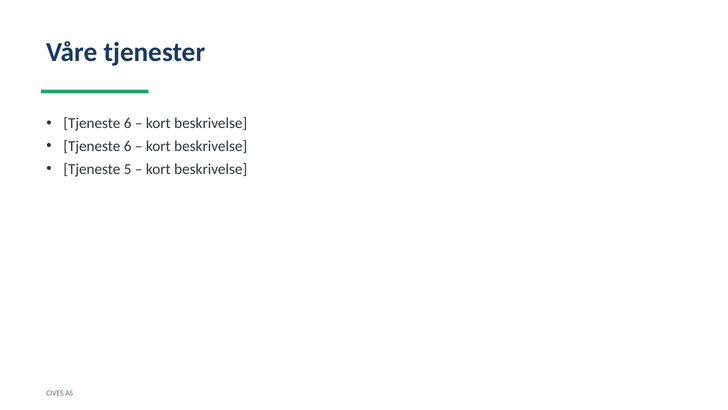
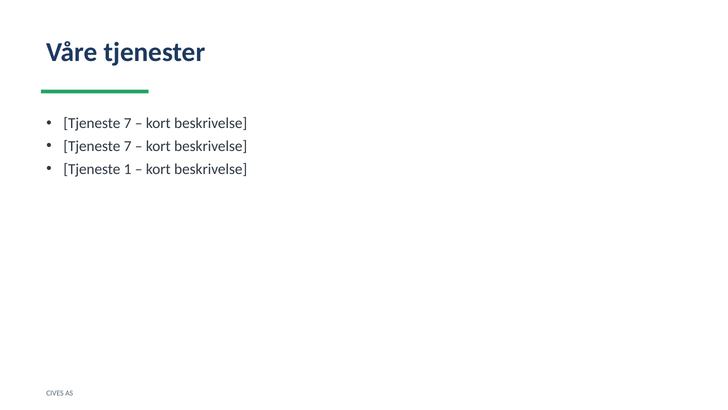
6 at (128, 123): 6 -> 7
6 at (128, 146): 6 -> 7
5: 5 -> 1
